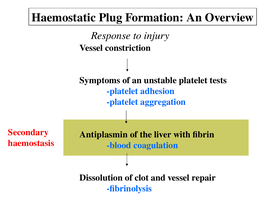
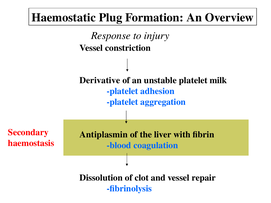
Symptoms: Symptoms -> Derivative
tests: tests -> milk
